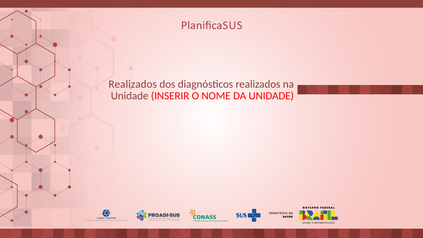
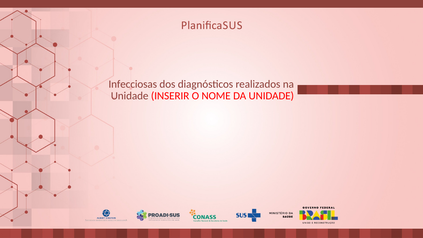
Realizados at (133, 84): Realizados -> Infecciosas
